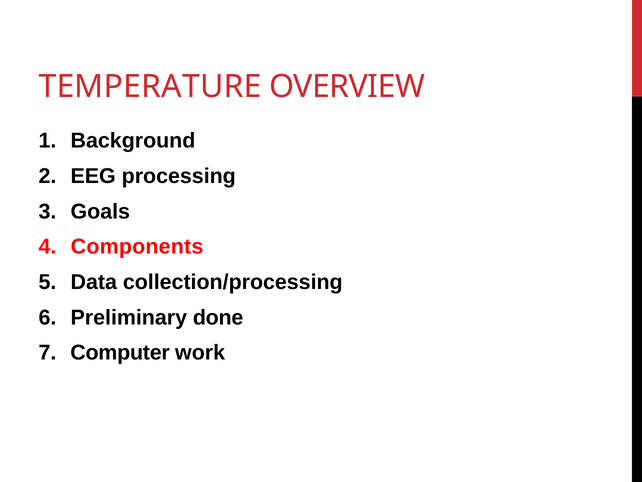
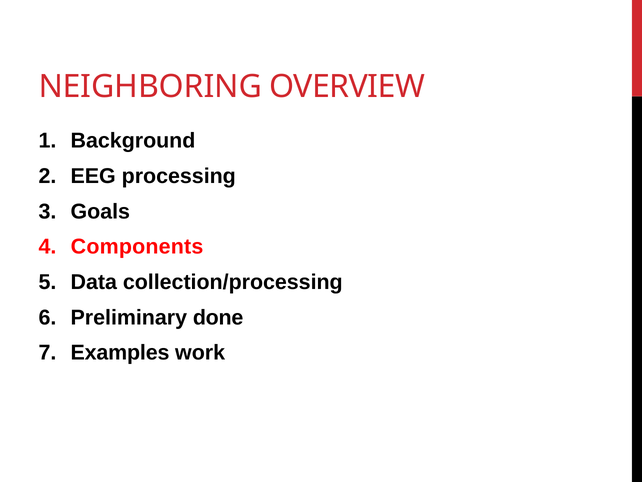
TEMPERATURE: TEMPERATURE -> NEIGHBORING
Computer: Computer -> Examples
